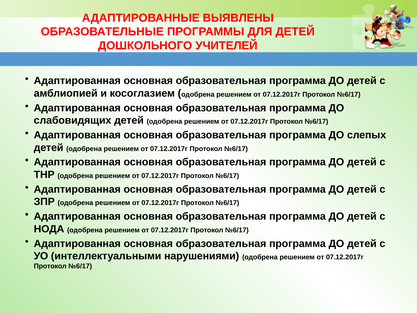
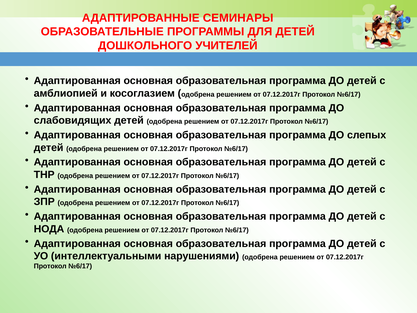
ВЫЯВЛЕНЫ: ВЫЯВЛЕНЫ -> СЕМИНАРЫ
